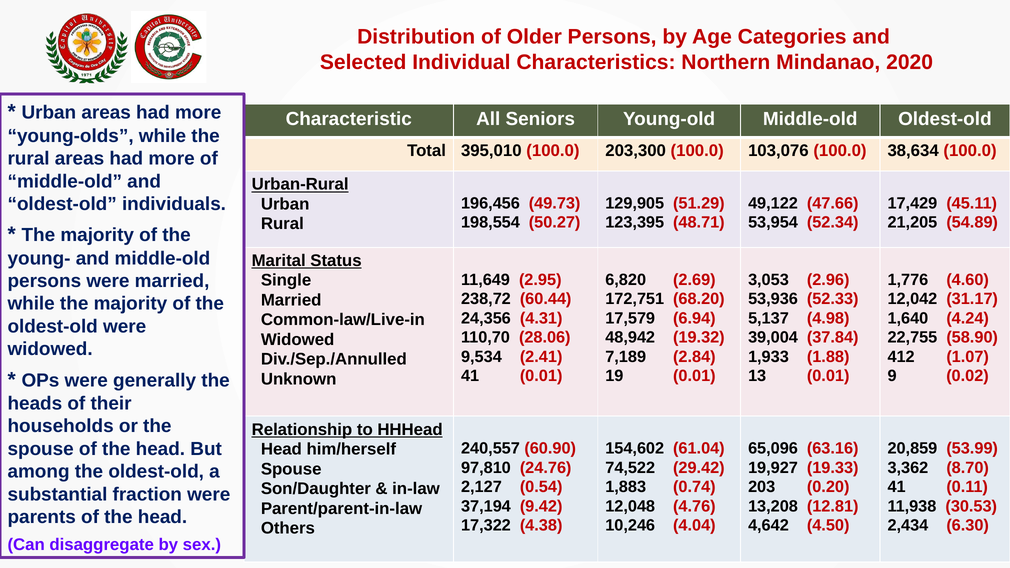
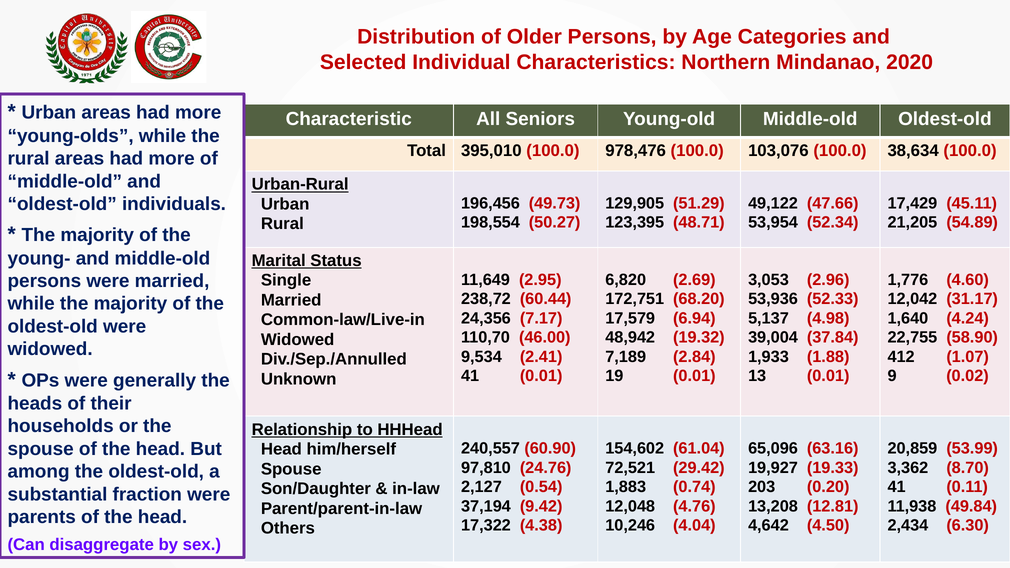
203,300: 203,300 -> 978,476
4.31: 4.31 -> 7.17
28.06: 28.06 -> 46.00
74,522: 74,522 -> 72,521
30.53: 30.53 -> 49.84
